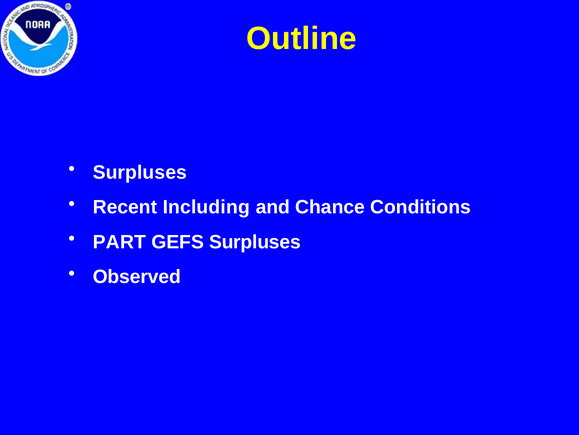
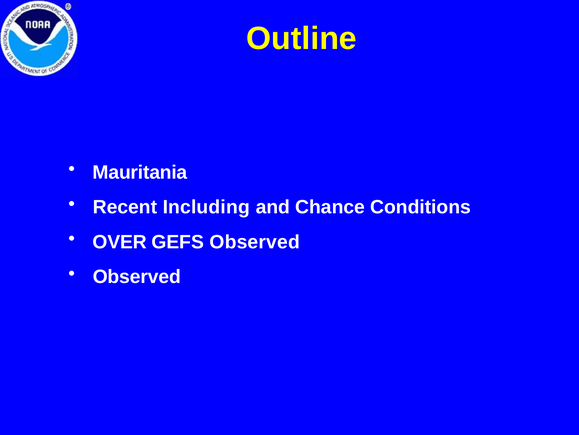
Surpluses at (140, 172): Surpluses -> Mauritania
PART: PART -> OVER
GEFS Surpluses: Surpluses -> Observed
